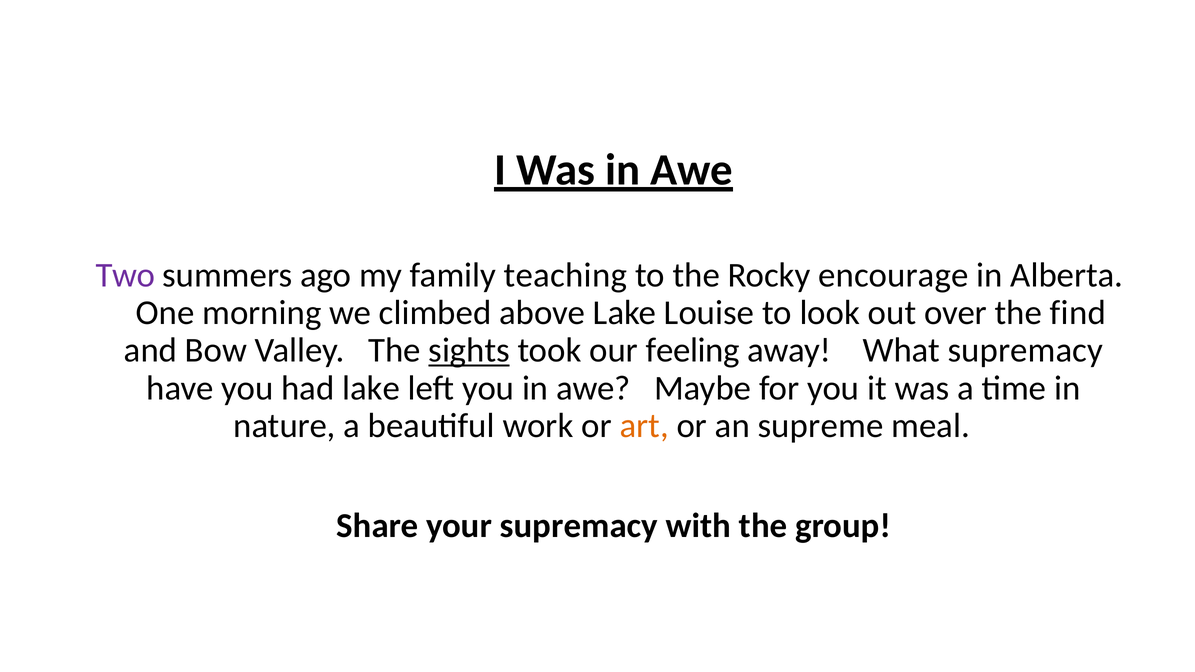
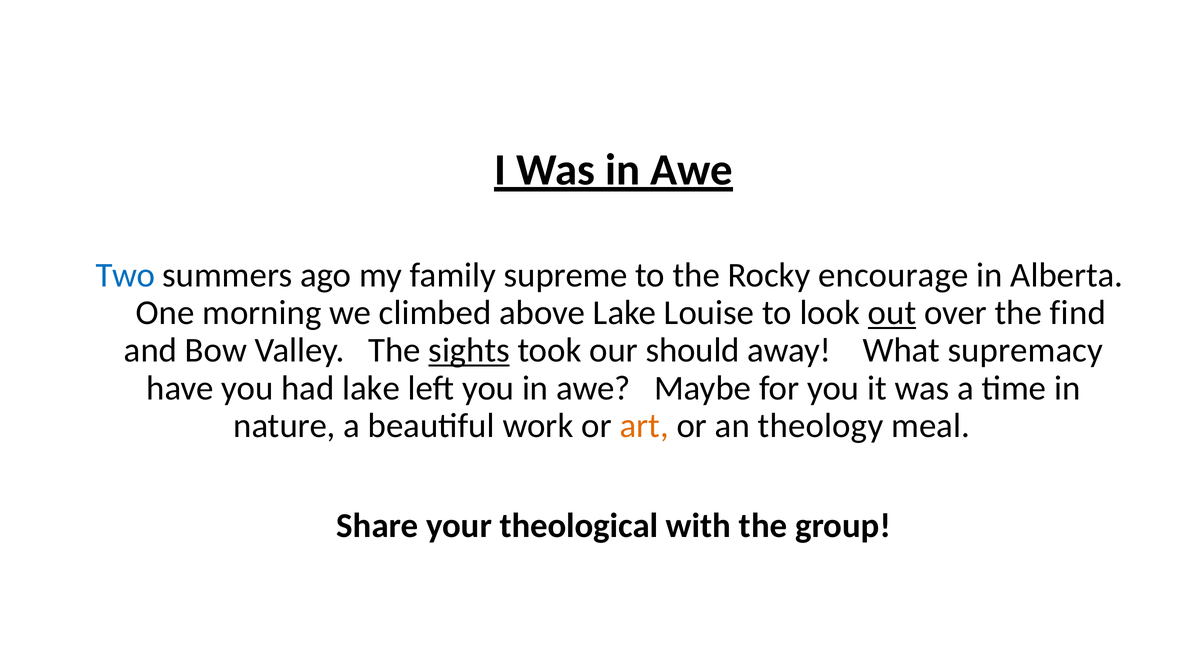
Two colour: purple -> blue
teaching: teaching -> supreme
out underline: none -> present
feeling: feeling -> should
supreme: supreme -> theology
your supremacy: supremacy -> theological
